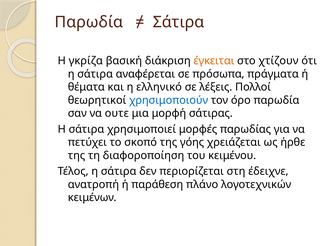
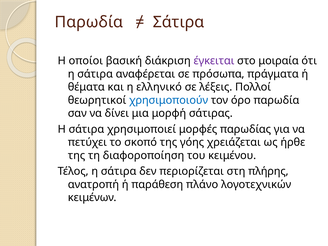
γκρίζα: γκρίζα -> οποίοι
έγκειται colour: orange -> purple
χτίζουν: χτίζουν -> μοιραία
ουτε: ουτε -> δίνει
έδειχνε: έδειχνε -> πλήρης
